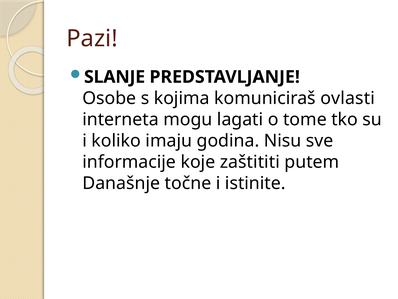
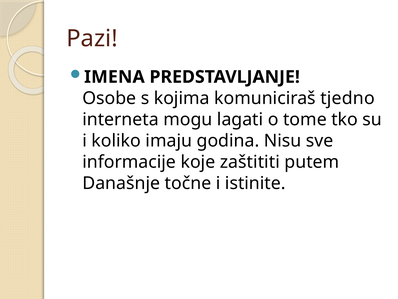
SLANJE: SLANJE -> IMENA
ovlasti: ovlasti -> tjedno
